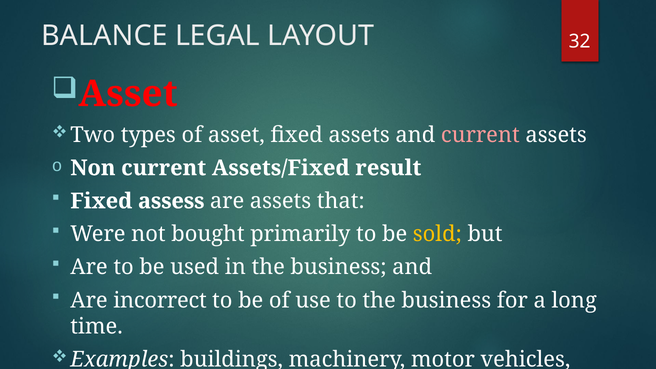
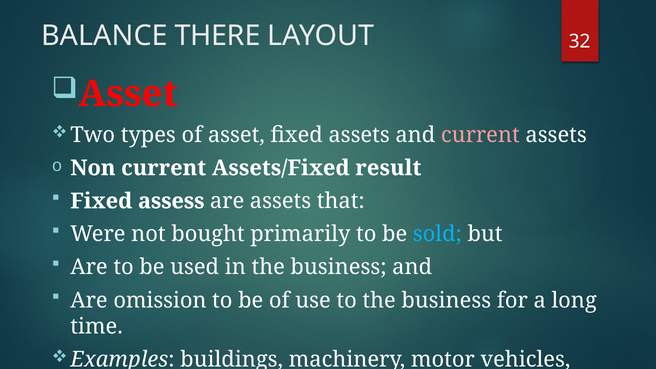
LEGAL: LEGAL -> THERE
sold colour: yellow -> light blue
incorrect: incorrect -> omission
